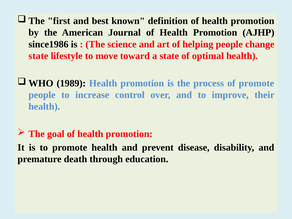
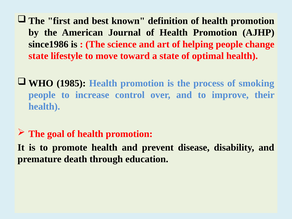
1989: 1989 -> 1985
of promote: promote -> smoking
